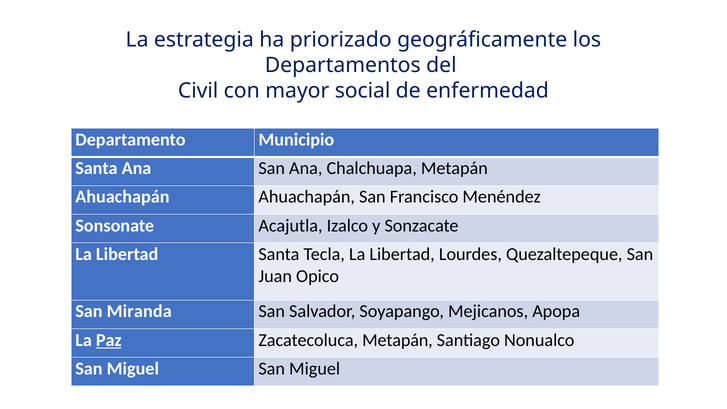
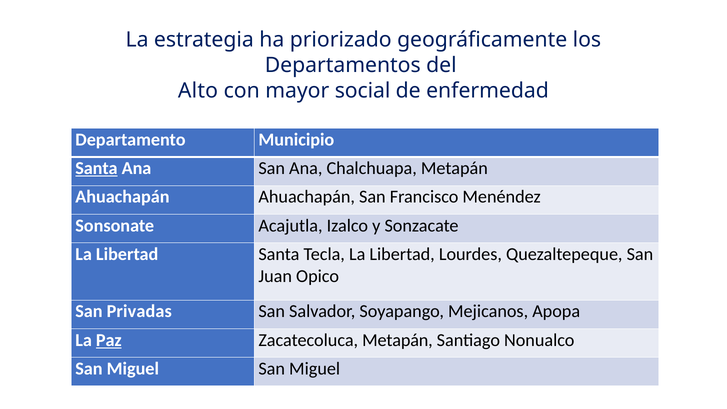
Civil: Civil -> Alto
Santa at (96, 168) underline: none -> present
Miranda: Miranda -> Privadas
